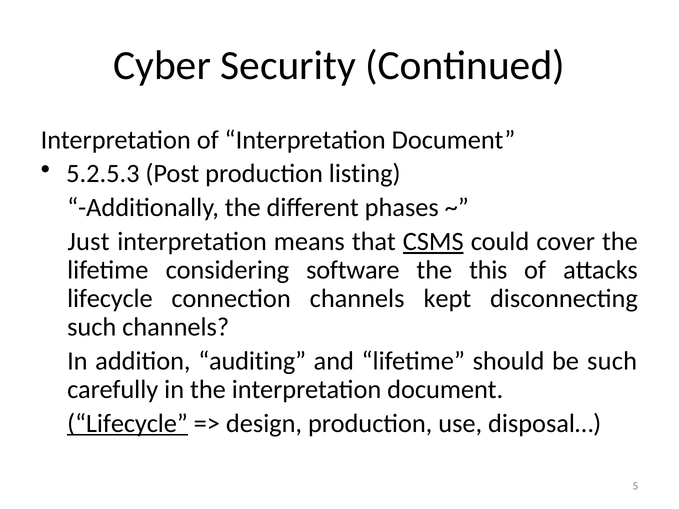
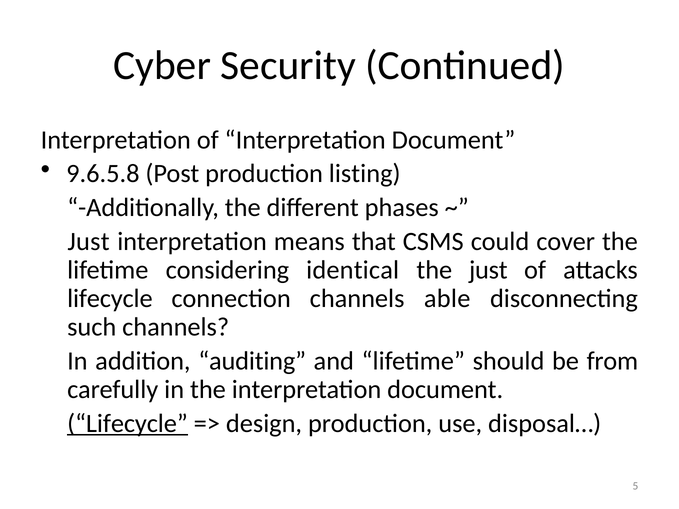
5.2.5.3: 5.2.5.3 -> 9.6.5.8
CSMS underline: present -> none
software: software -> identical
the this: this -> just
kept: kept -> able
be such: such -> from
